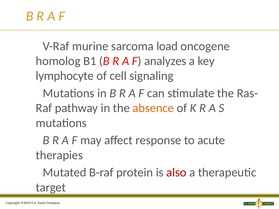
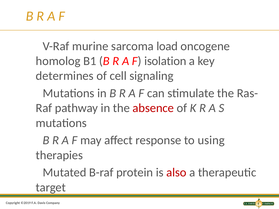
analyzes: analyzes -> isolation
lymphocyte: lymphocyte -> determines
absence colour: orange -> red
acute: acute -> using
